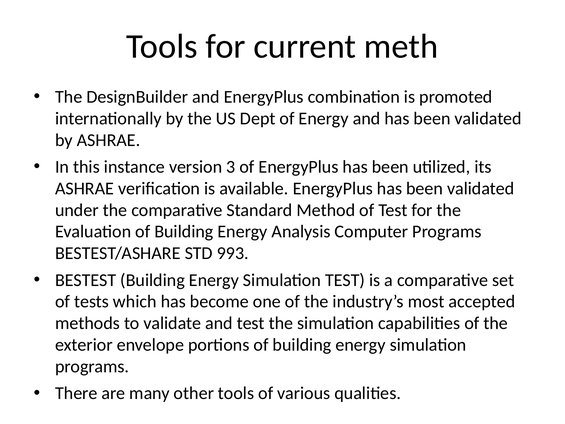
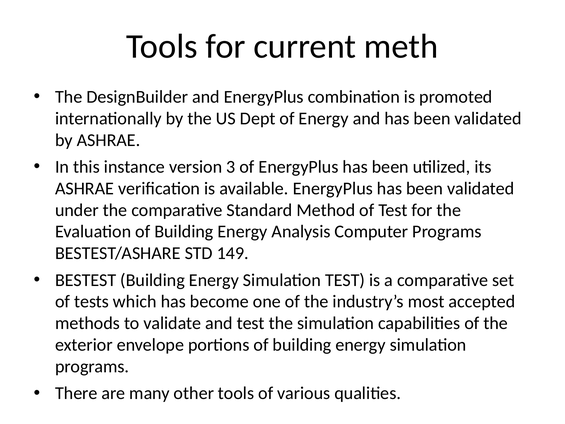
993: 993 -> 149
